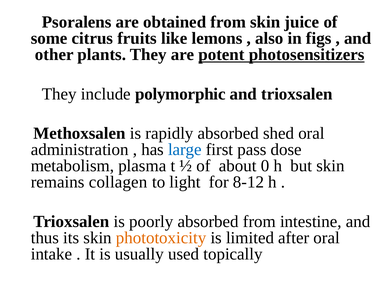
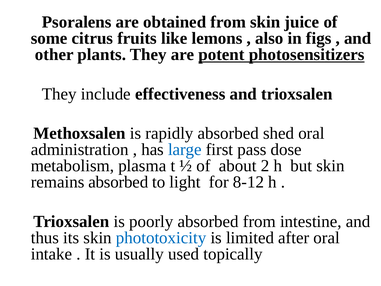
polymorphic: polymorphic -> effectiveness
0: 0 -> 2
remains collagen: collagen -> absorbed
phototoxicity colour: orange -> blue
